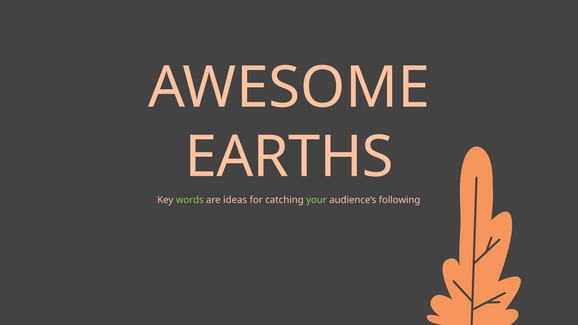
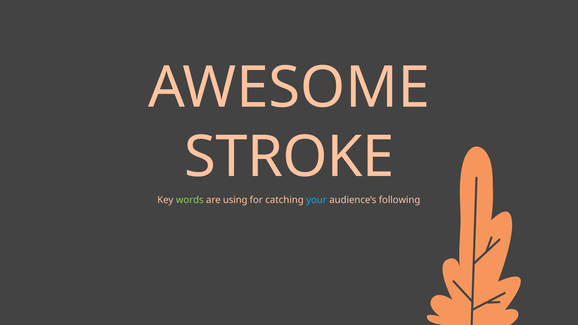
EARTHS: EARTHS -> STROKE
ideas: ideas -> using
your colour: light green -> light blue
